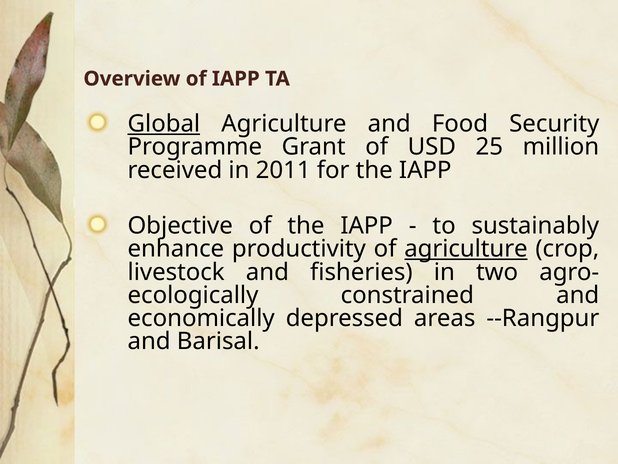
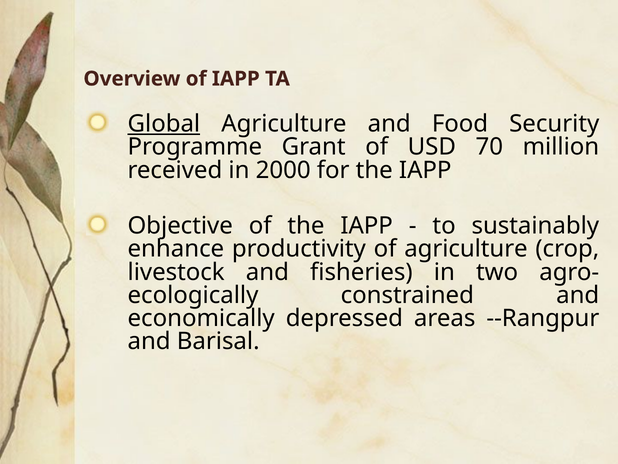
25: 25 -> 70
2011: 2011 -> 2000
agriculture at (466, 249) underline: present -> none
